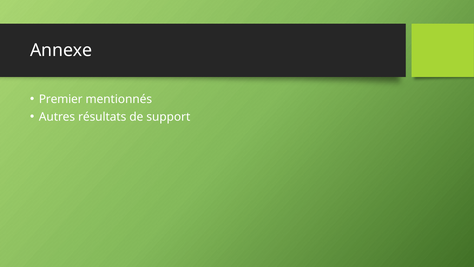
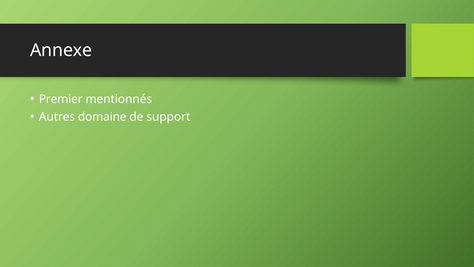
résultats: résultats -> domaine
